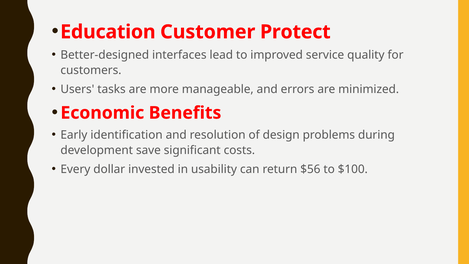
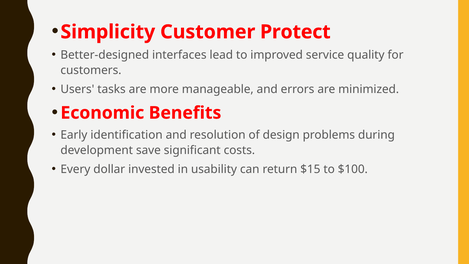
Education: Education -> Simplicity
$56: $56 -> $15
